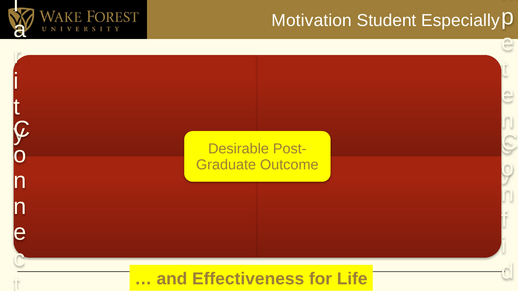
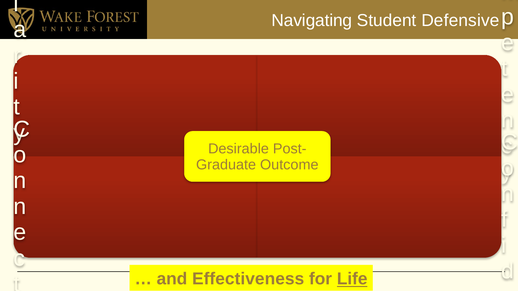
Motivation: Motivation -> Navigating
Especially: Especially -> Defensive
Life underline: none -> present
